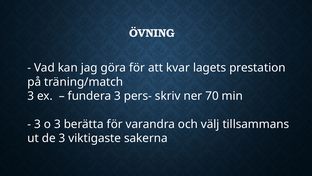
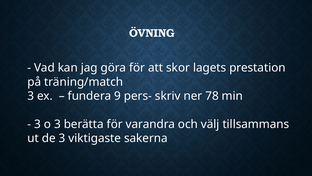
kvar: kvar -> skor
fundera 3: 3 -> 9
70: 70 -> 78
